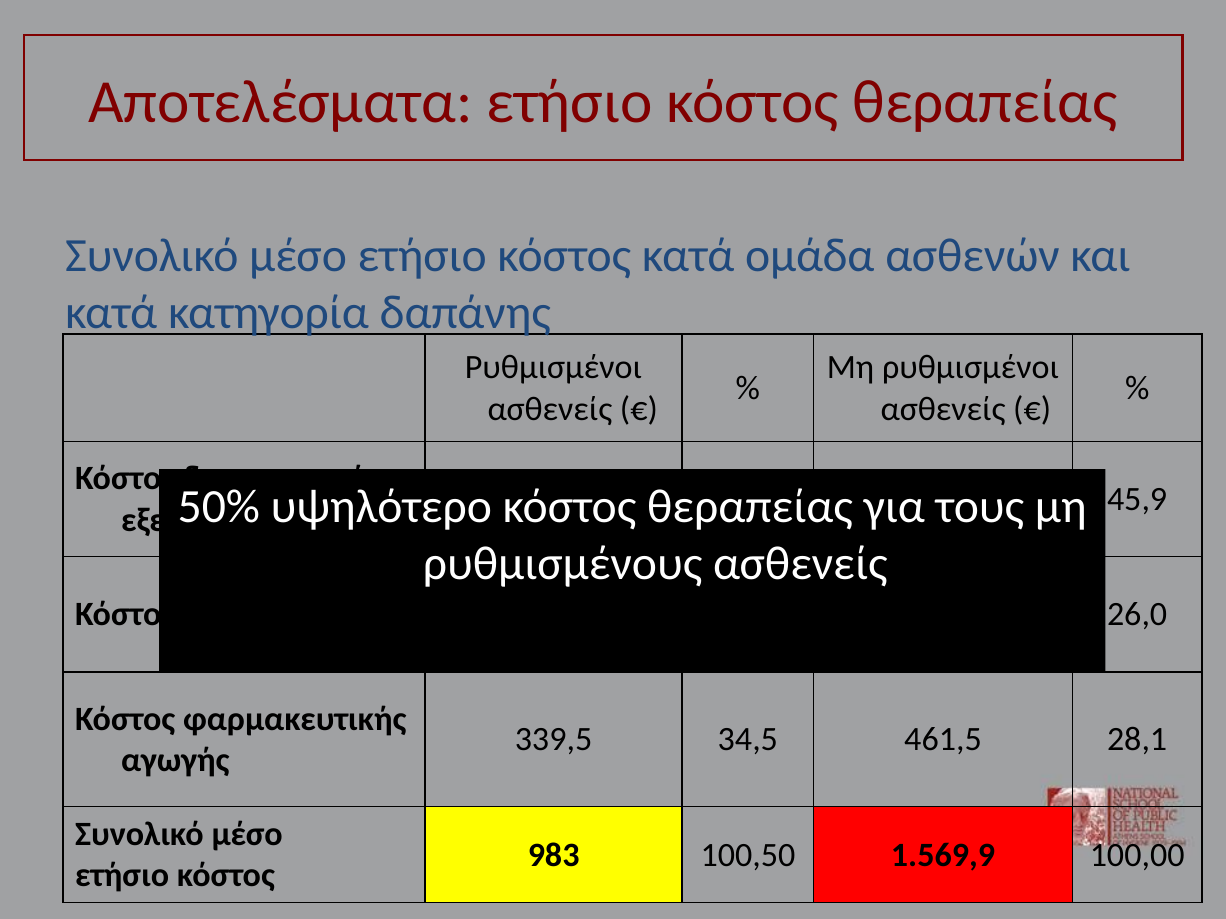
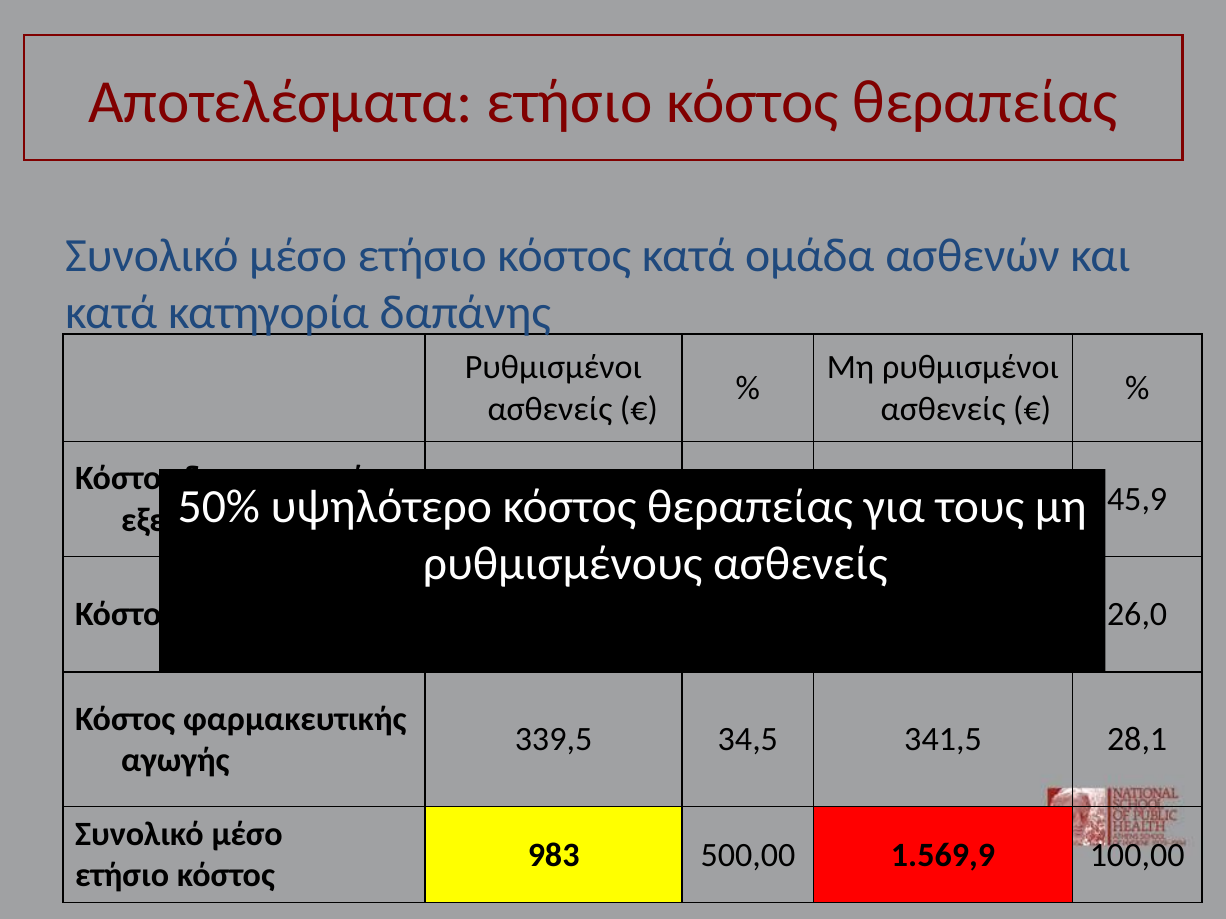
461,5: 461,5 -> 341,5
100,50: 100,50 -> 500,00
